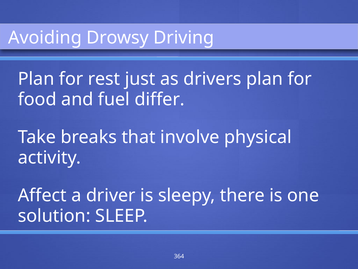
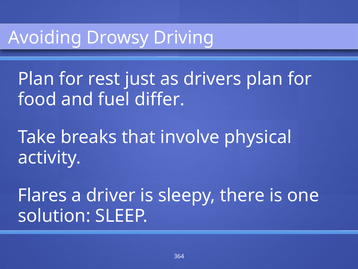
Affect: Affect -> Flares
